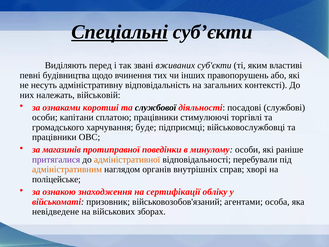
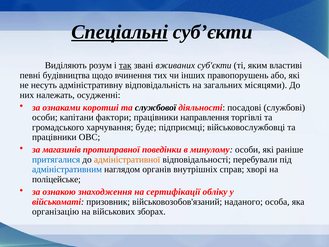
перед: перед -> розум
так underline: none -> present
контексті: контексті -> місяцями
військовій: військовій -> осудженні
сплатою: сплатою -> фактори
стимулюючі: стимулюючі -> направлення
притягалися colour: purple -> blue
адміністративним colour: orange -> blue
агентами: агентами -> наданого
невідведене: невідведене -> організацію
